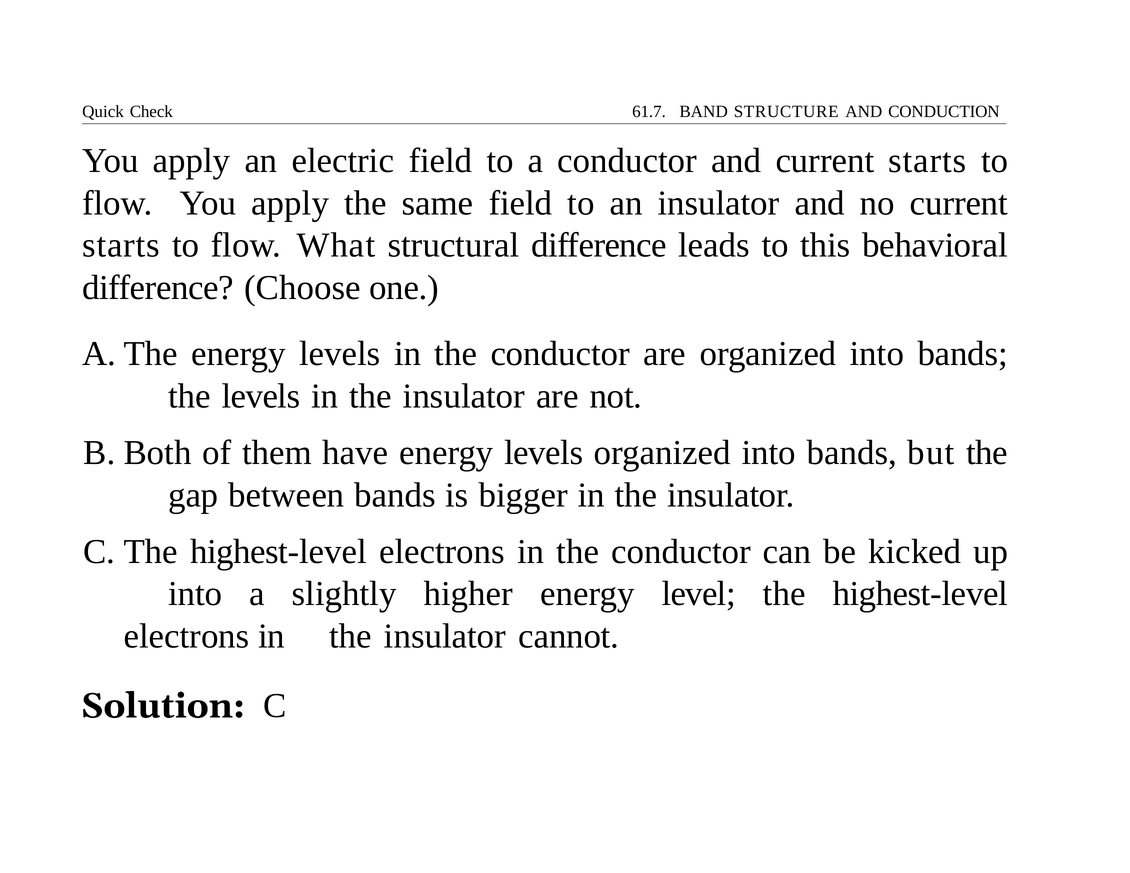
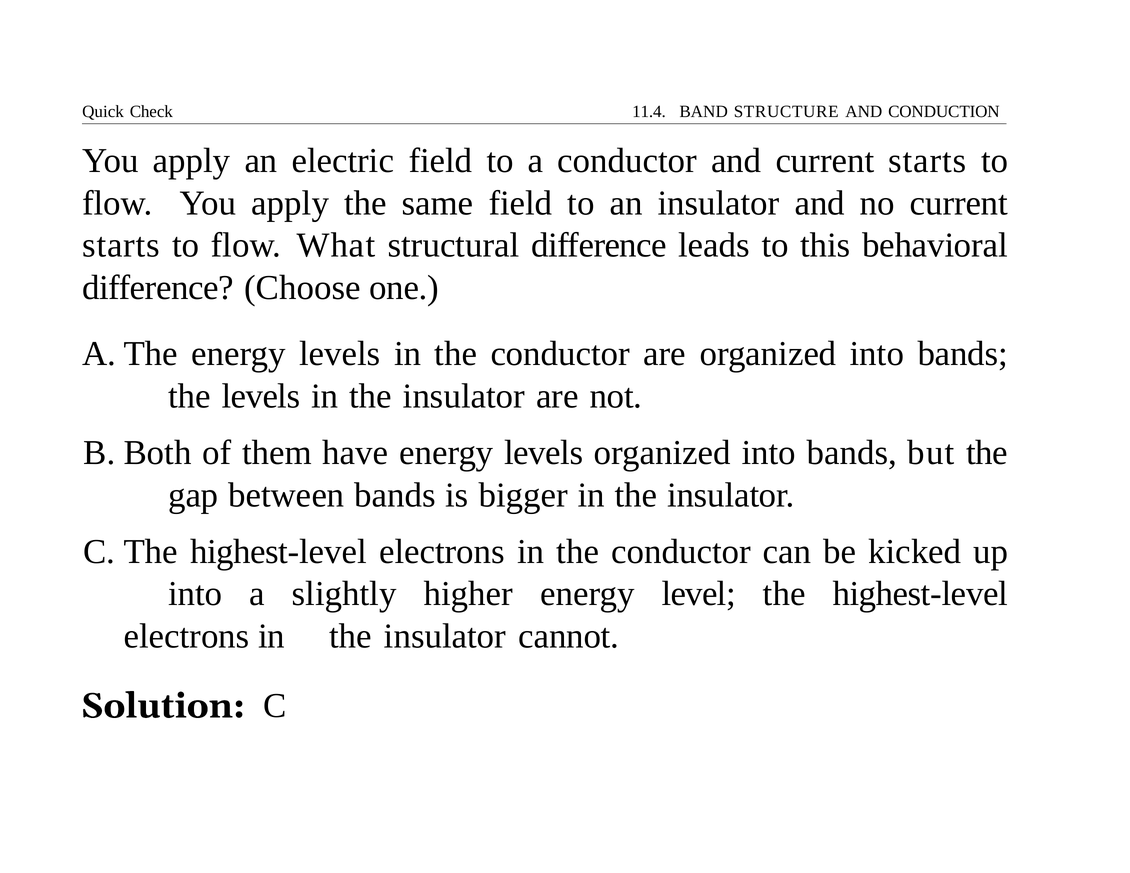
61.7: 61.7 -> 11.4
